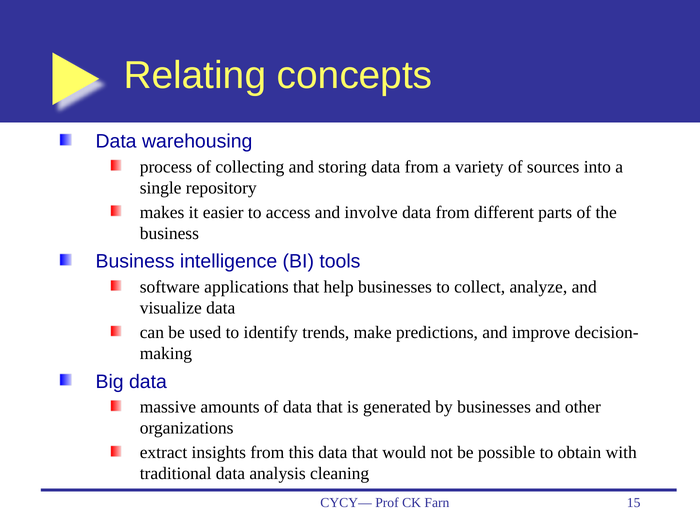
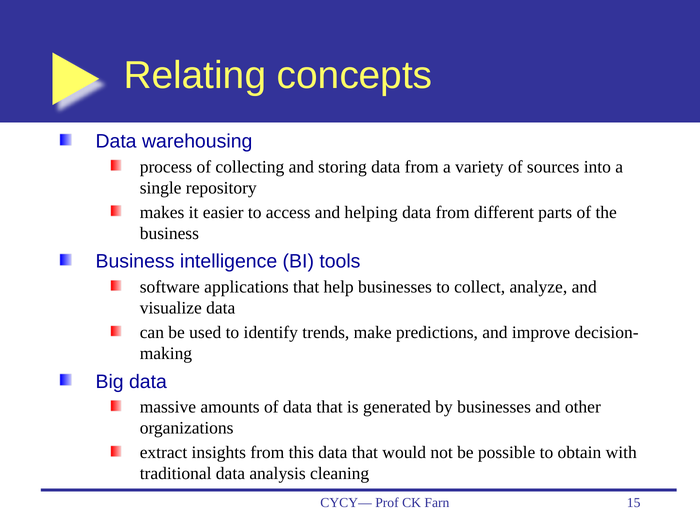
involve: involve -> helping
